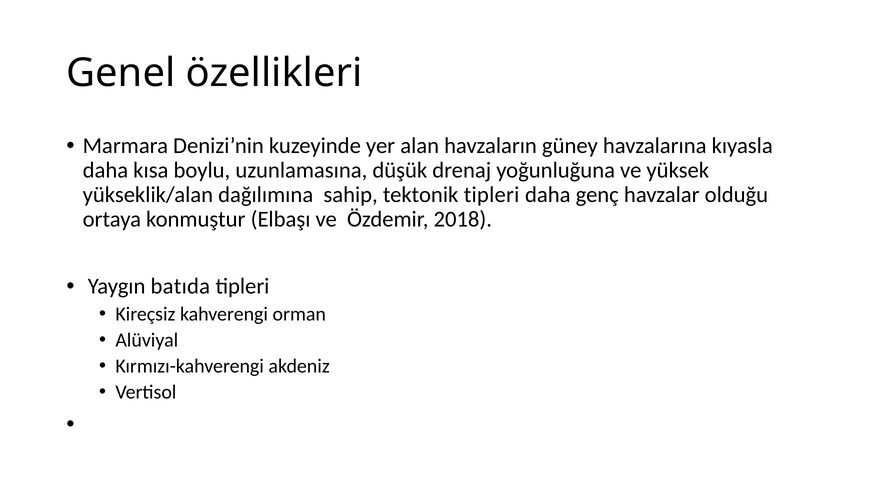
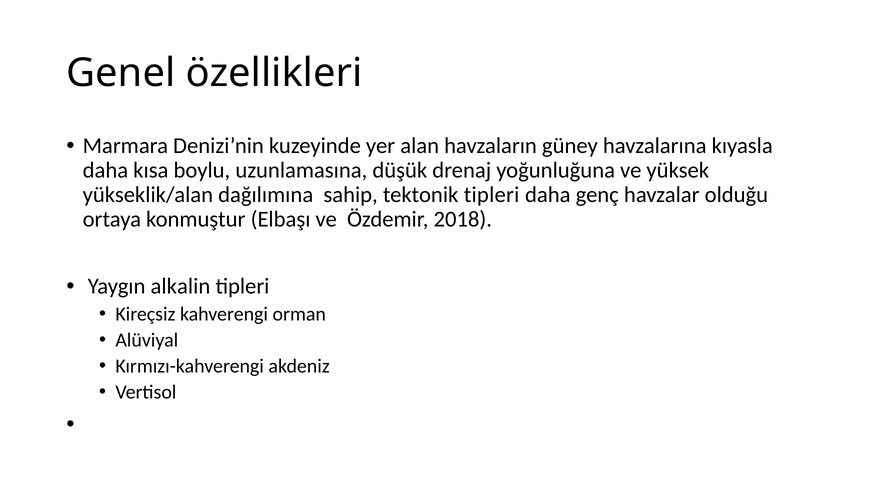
batıda: batıda -> alkalin
